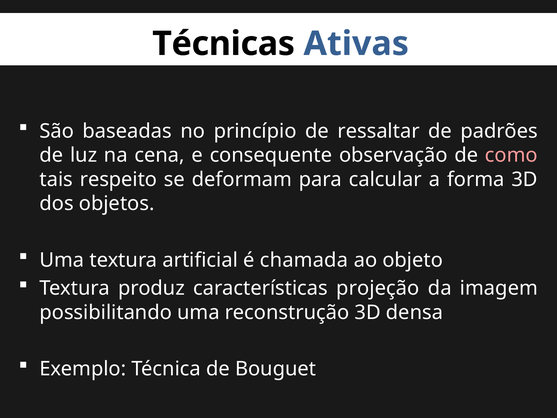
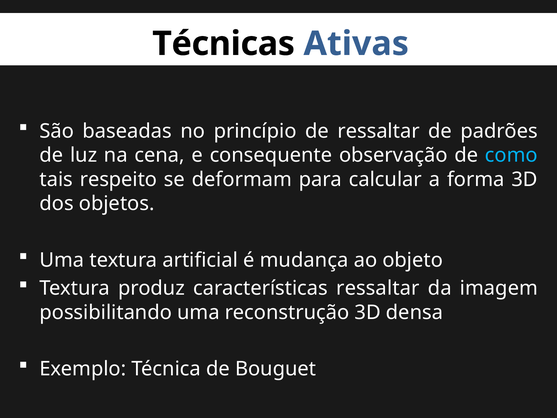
como colour: pink -> light blue
chamada: chamada -> mudança
características projeção: projeção -> ressaltar
